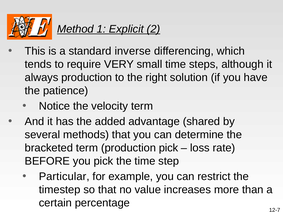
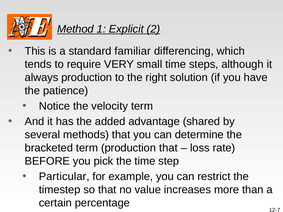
inverse: inverse -> familiar
production pick: pick -> that
